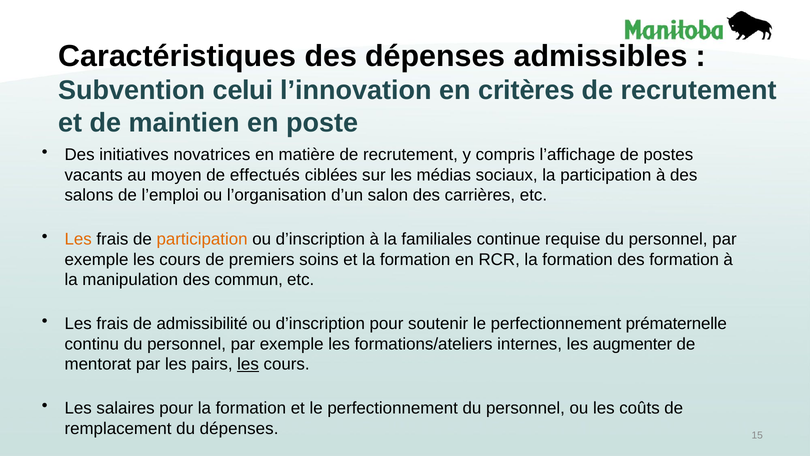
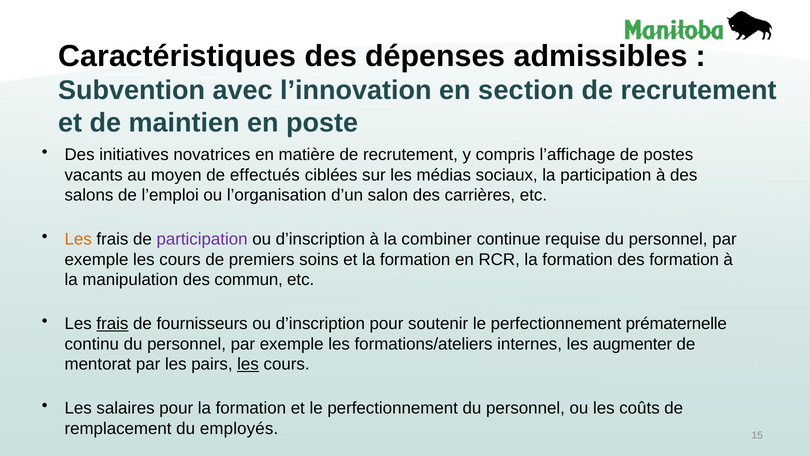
celui: celui -> avec
critères: critères -> section
participation at (202, 239) colour: orange -> purple
familiales: familiales -> combiner
frais at (112, 324) underline: none -> present
admissibilité: admissibilité -> fournisseurs
du dépenses: dépenses -> employés
